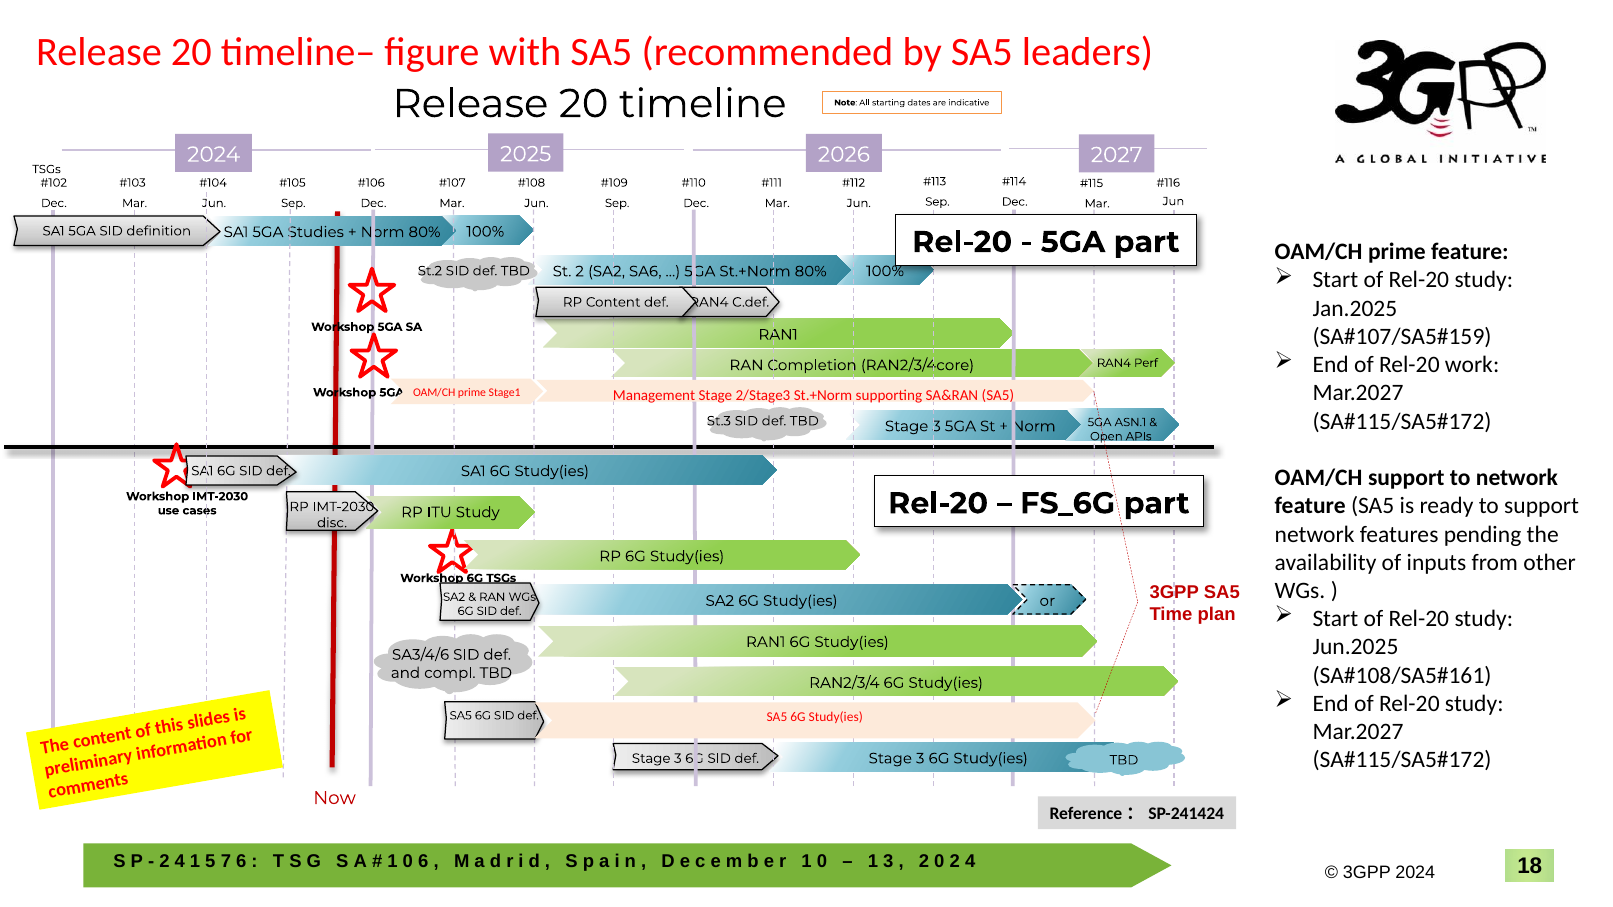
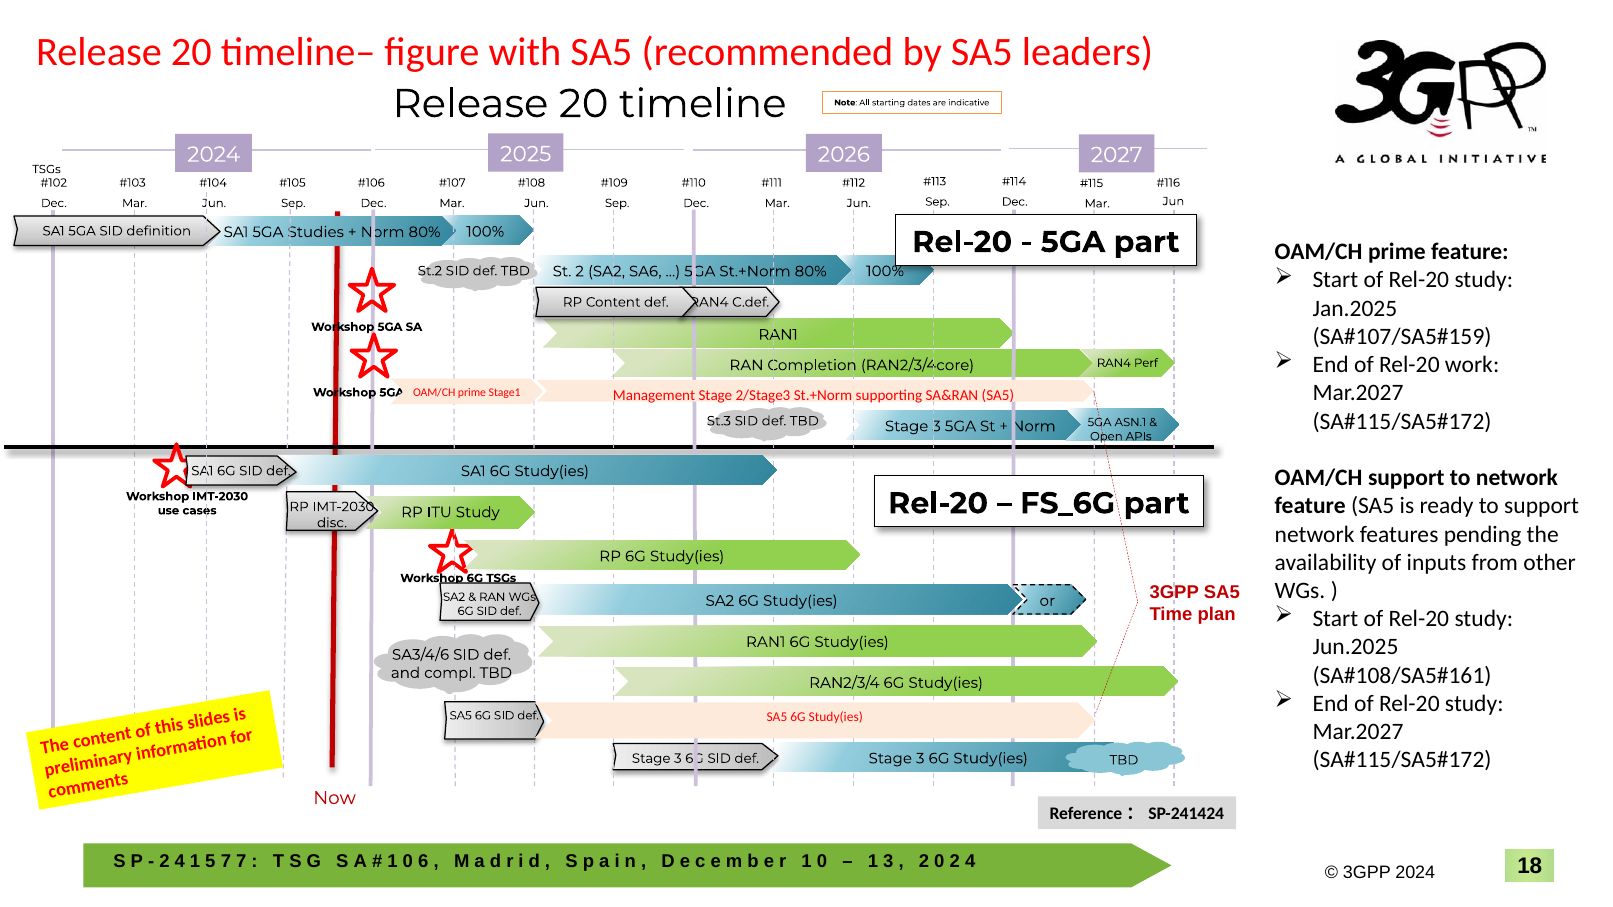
6 at (241, 862): 6 -> 7
